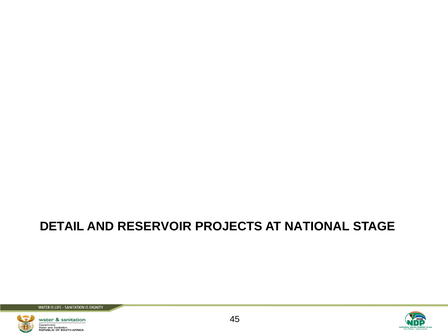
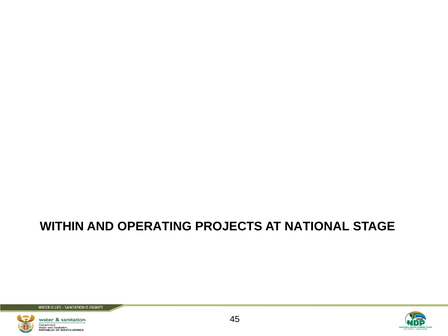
DETAIL: DETAIL -> WITHIN
RESERVOIR: RESERVOIR -> OPERATING
